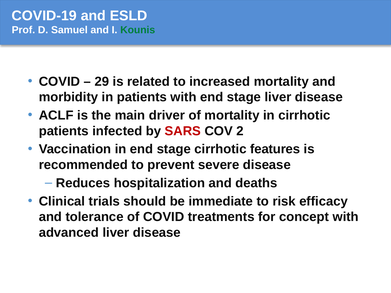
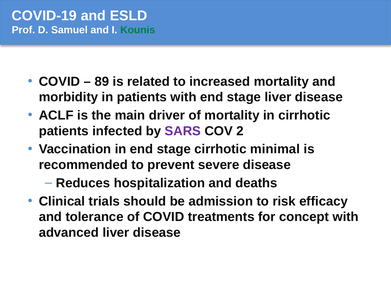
29: 29 -> 89
SARS colour: red -> purple
features: features -> minimal
immediate: immediate -> admission
